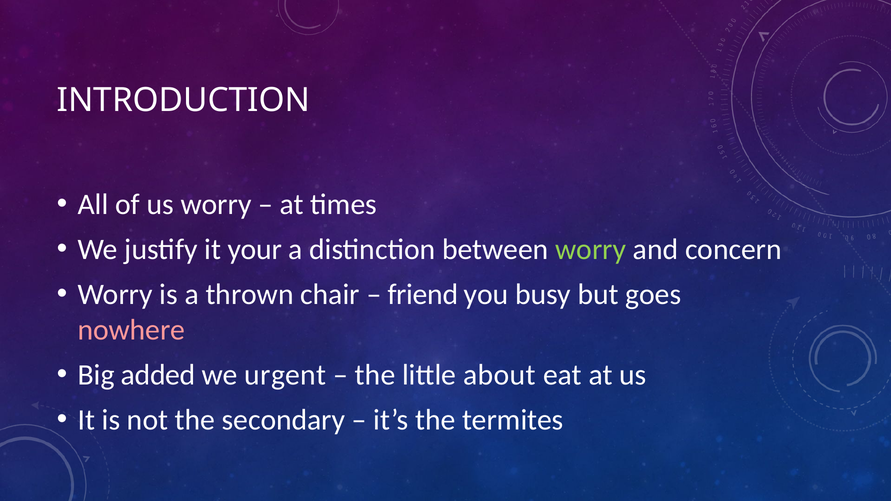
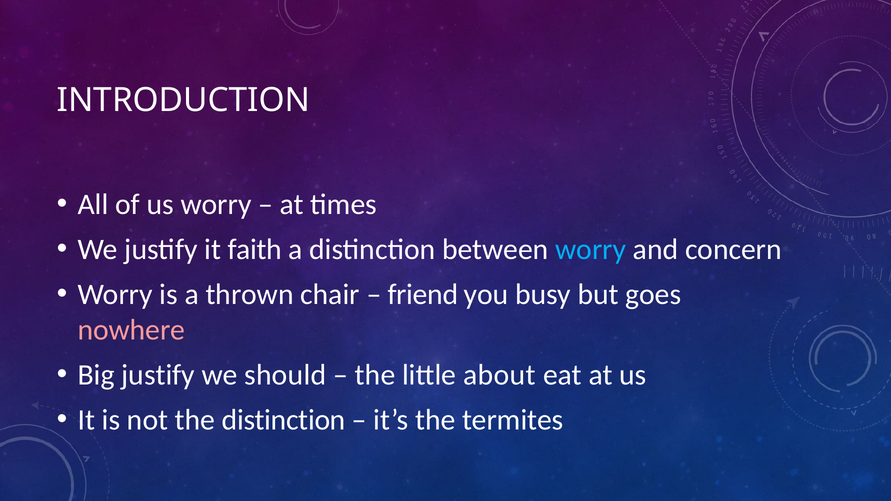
your: your -> faith
worry at (591, 249) colour: light green -> light blue
Big added: added -> justify
urgent: urgent -> should
the secondary: secondary -> distinction
